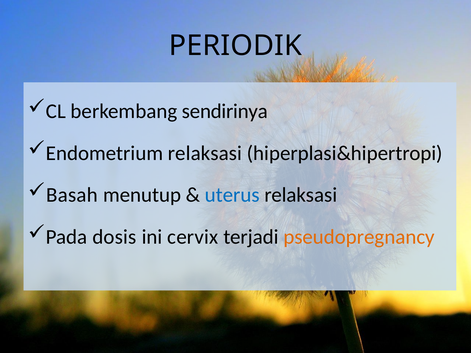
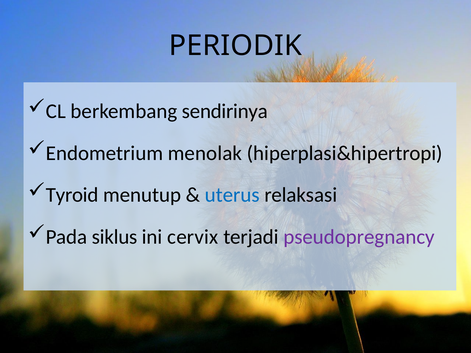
Endometrium relaksasi: relaksasi -> menolak
Basah: Basah -> Tyroid
dosis: dosis -> siklus
pseudopregnancy colour: orange -> purple
